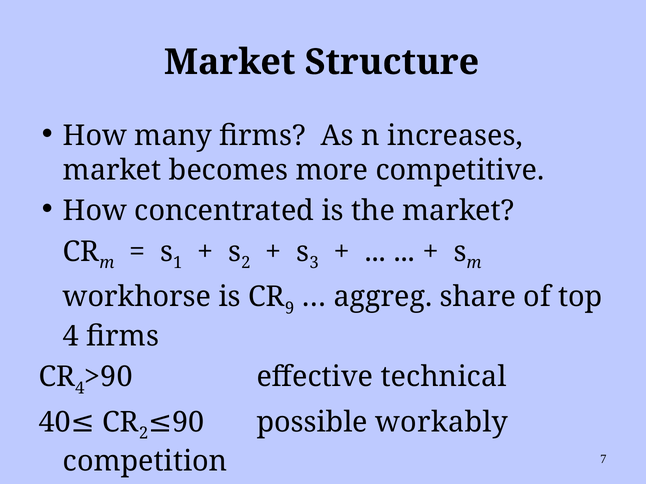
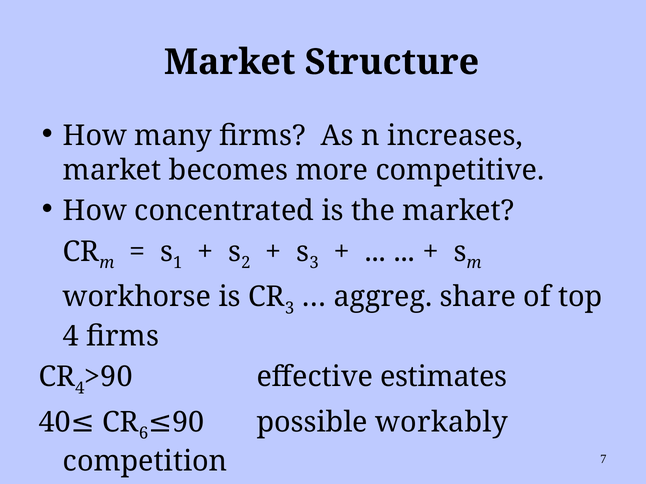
9 at (290, 308): 9 -> 3
technical: technical -> estimates
2 at (144, 434): 2 -> 6
